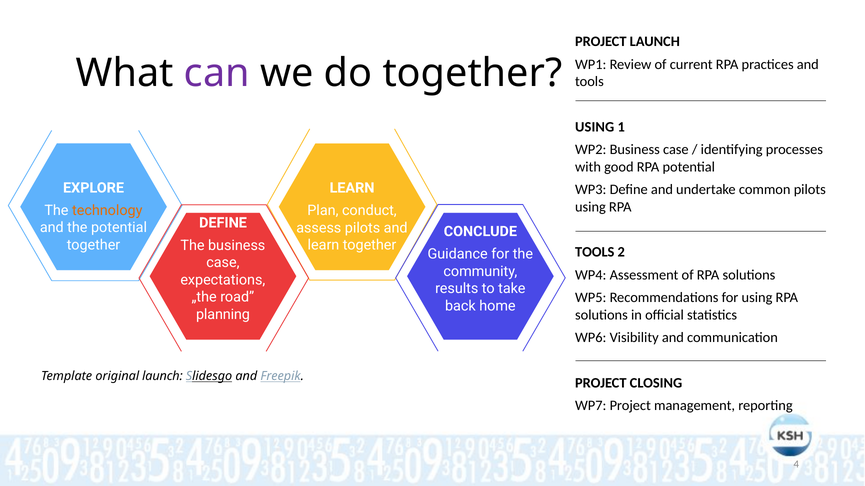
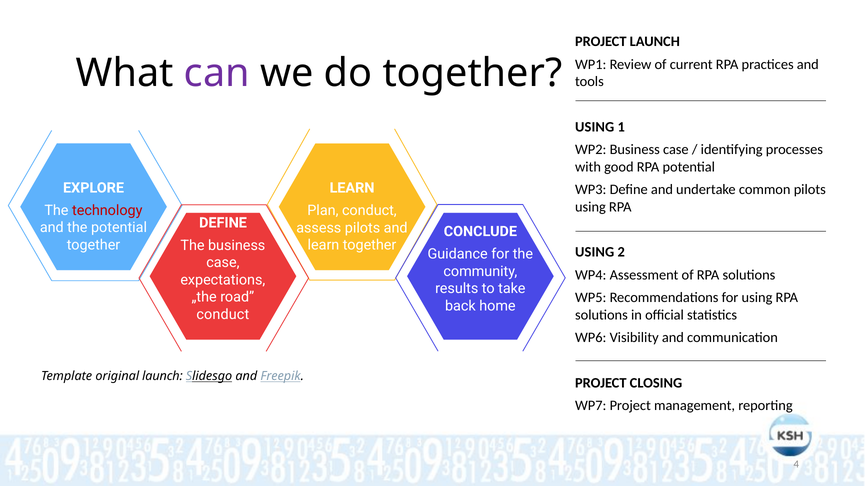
technology colour: orange -> red
TOOLS at (595, 252): TOOLS -> USING
planning at (223, 315): planning -> conduct
